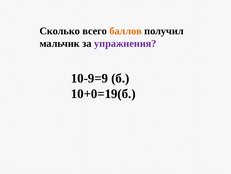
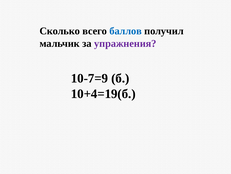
баллов colour: orange -> blue
10-9=9: 10-9=9 -> 10-7=9
10+0=19(б: 10+0=19(б -> 10+4=19(б
